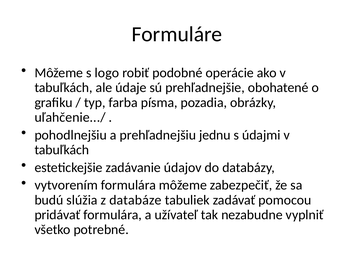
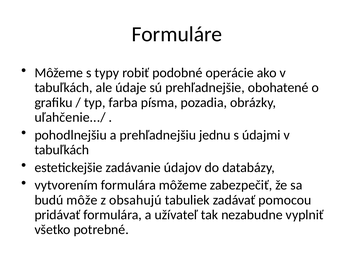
logo: logo -> typy
slúžia: slúžia -> môže
databáze: databáze -> obsahujú
